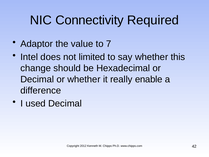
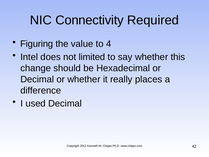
Adaptor: Adaptor -> Figuring
7: 7 -> 4
enable: enable -> places
